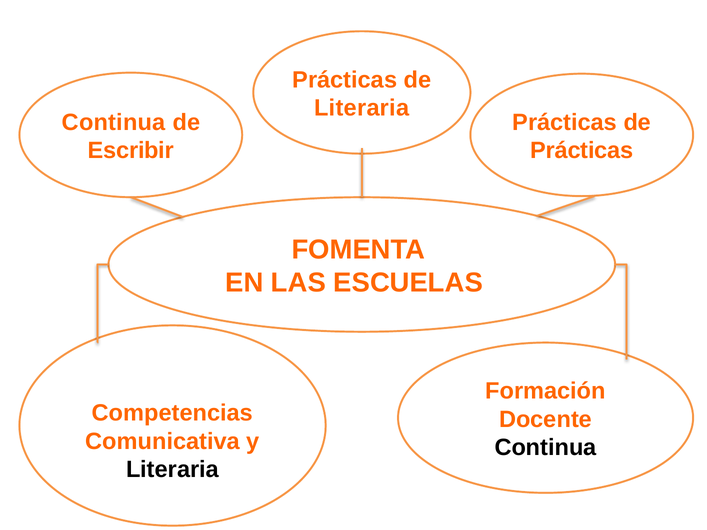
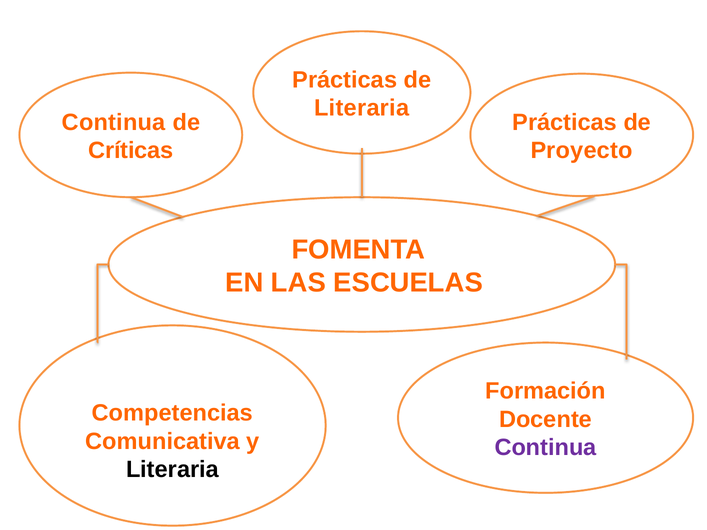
Escribir: Escribir -> Críticas
Prácticas at (582, 151): Prácticas -> Proyecto
Continua at (546, 448) colour: black -> purple
